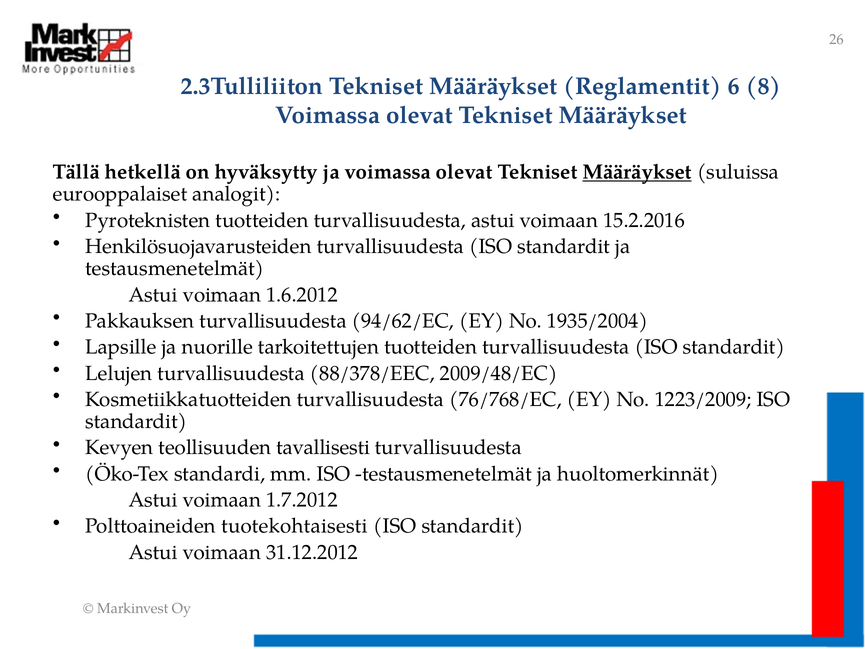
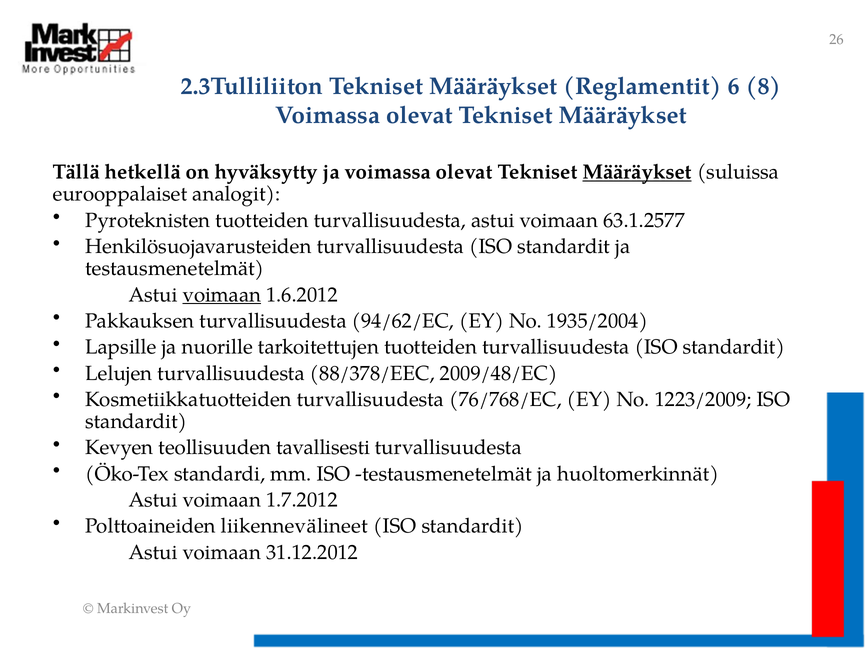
15.2.2016: 15.2.2016 -> 63.1.2577
voimaan at (222, 295) underline: none -> present
tuotekohtaisesti: tuotekohtaisesti -> liikennevälineet
